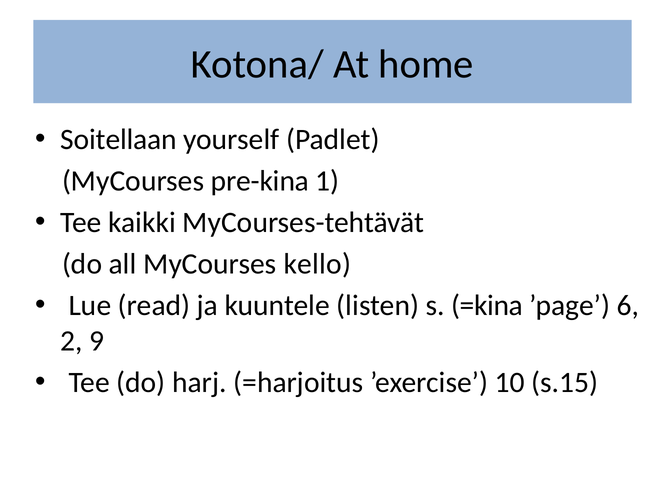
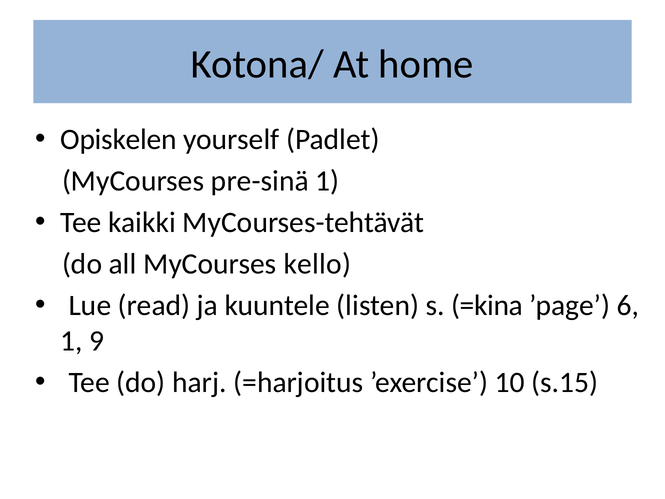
Soitellaan: Soitellaan -> Opiskelen
pre-kina: pre-kina -> pre-sinä
2 at (72, 341): 2 -> 1
